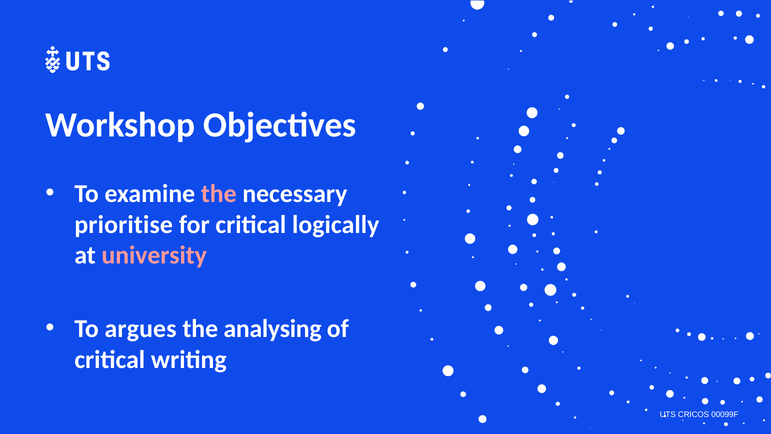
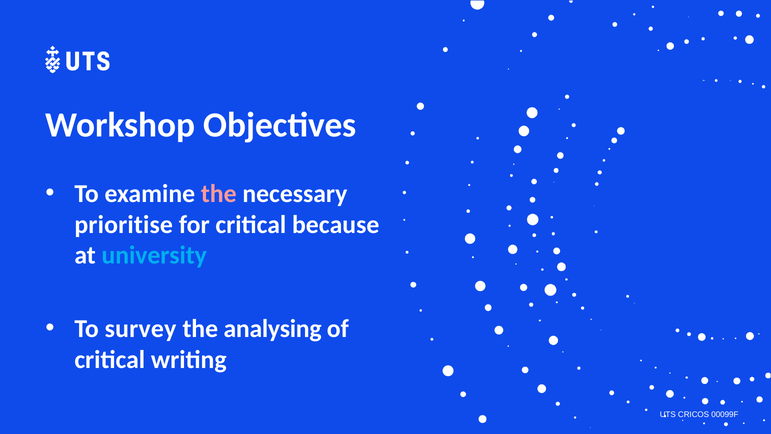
logically: logically -> because
university colour: pink -> light blue
argues: argues -> survey
